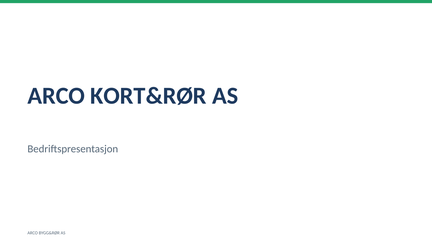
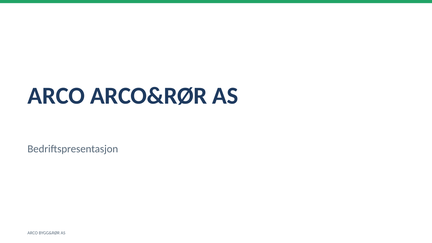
KORT&RØR: KORT&RØR -> ARCO&RØR
